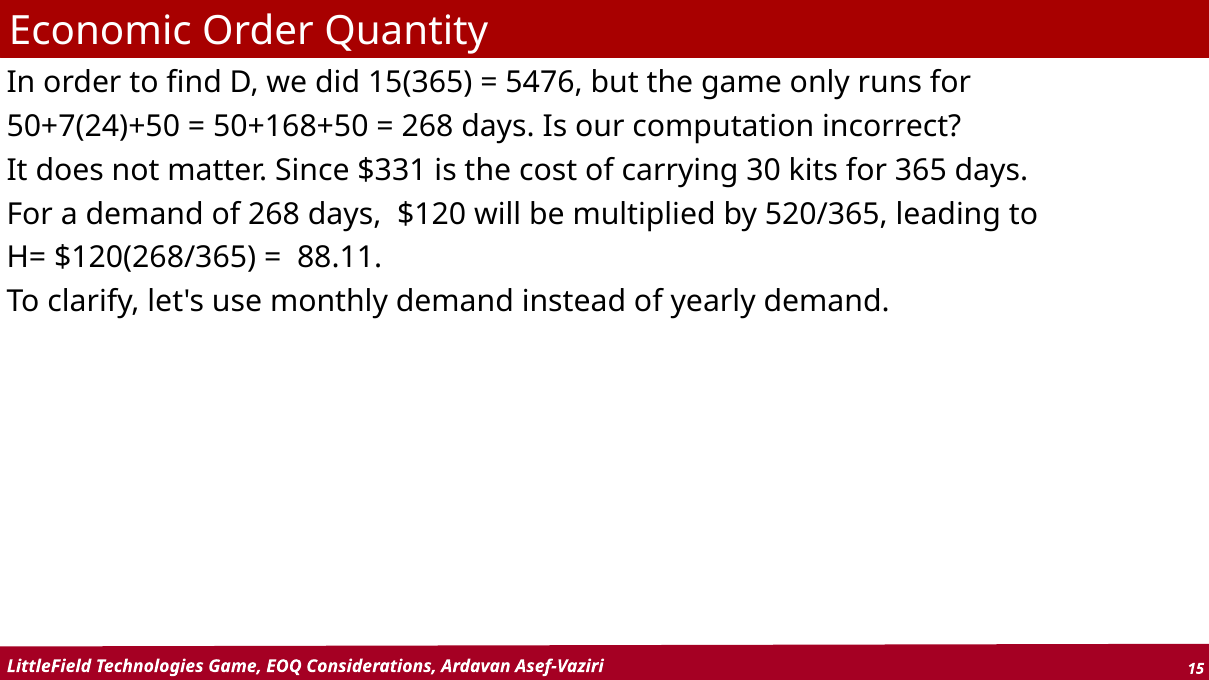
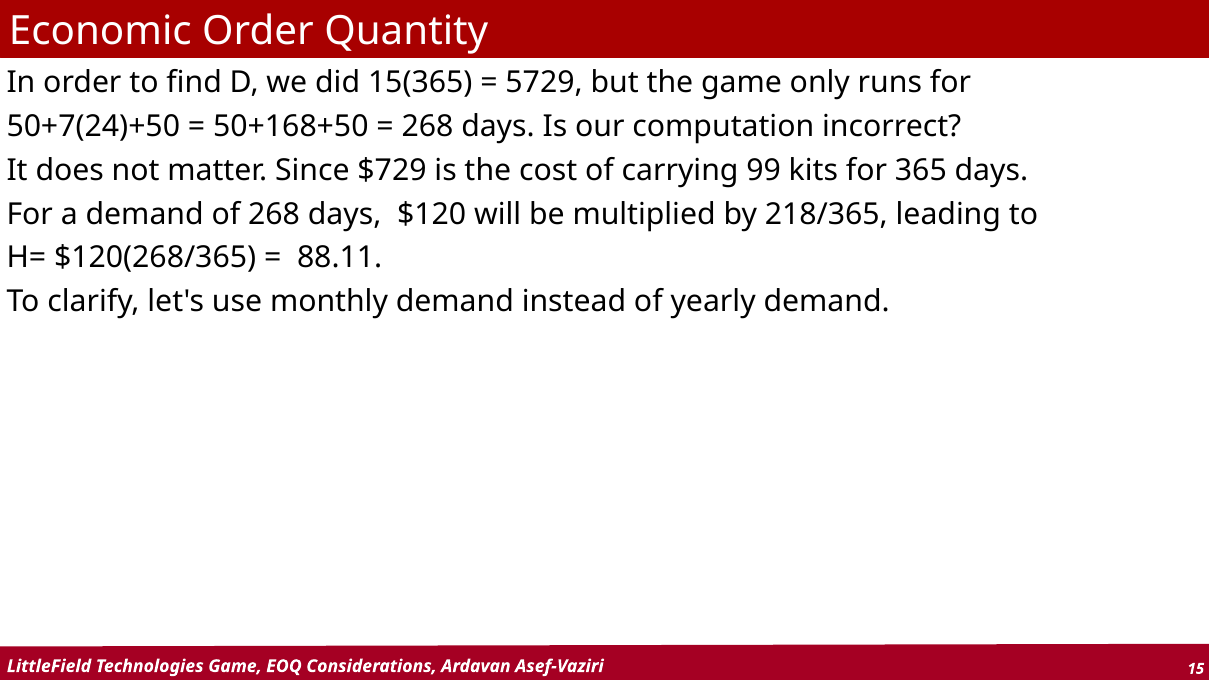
5476: 5476 -> 5729
$331: $331 -> $729
30: 30 -> 99
520/365: 520/365 -> 218/365
